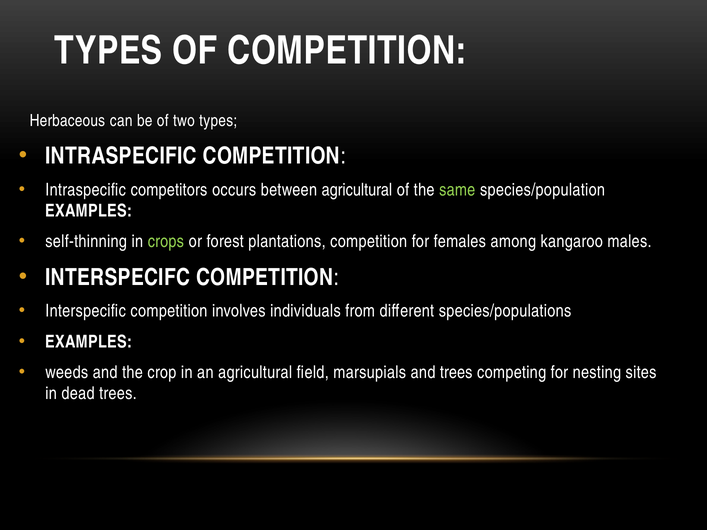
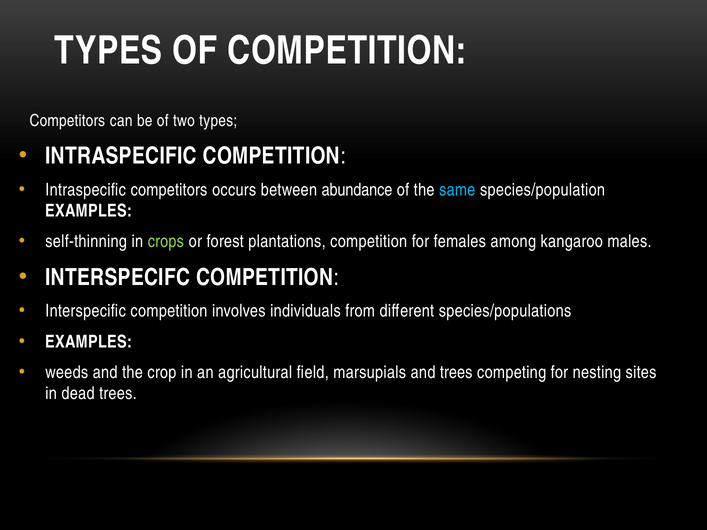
Herbaceous at (67, 121): Herbaceous -> Competitors
between agricultural: agricultural -> abundance
same colour: light green -> light blue
